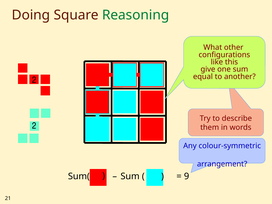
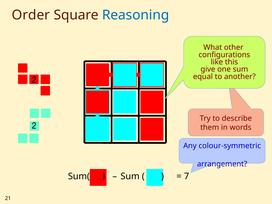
Doing: Doing -> Order
Reasoning colour: green -> blue
9 at (187, 176): 9 -> 7
